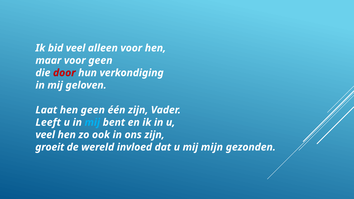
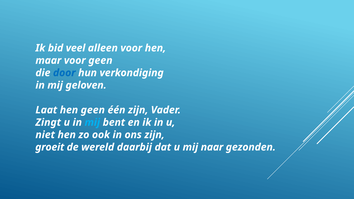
door colour: red -> blue
Leeft: Leeft -> Zingt
veel at (45, 135): veel -> niet
invloed: invloed -> daarbij
mijn: mijn -> naar
